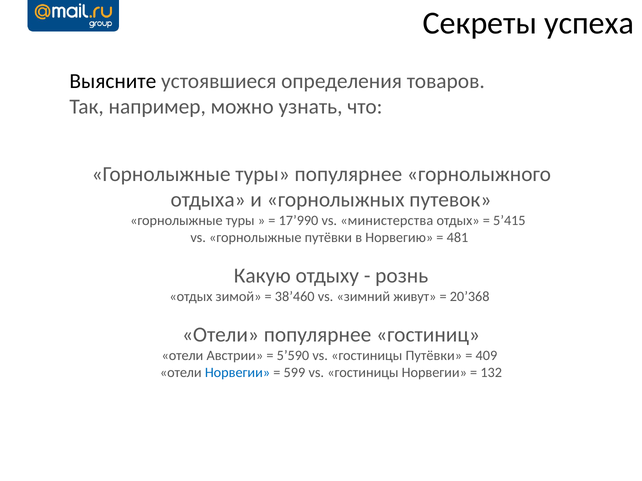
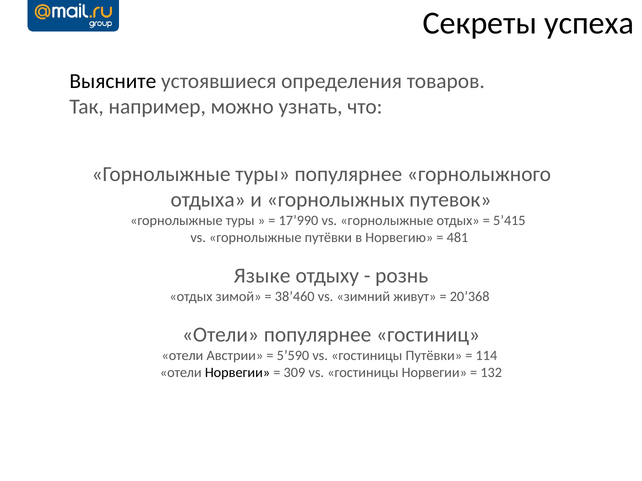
17’990 vs министерства: министерства -> горнолыжные
Какую: Какую -> Языке
409: 409 -> 114
Норвегии at (238, 373) colour: blue -> black
599: 599 -> 309
